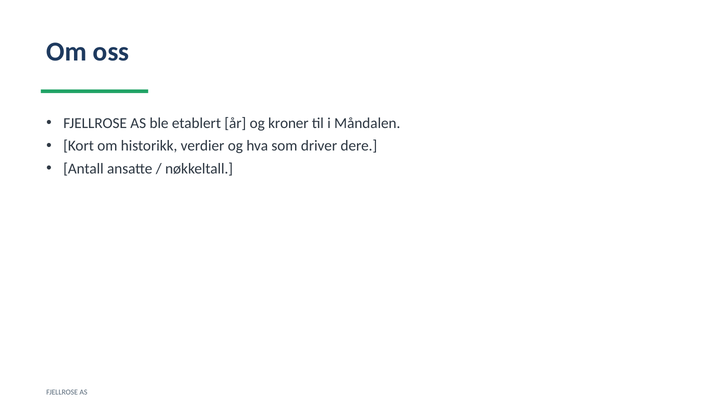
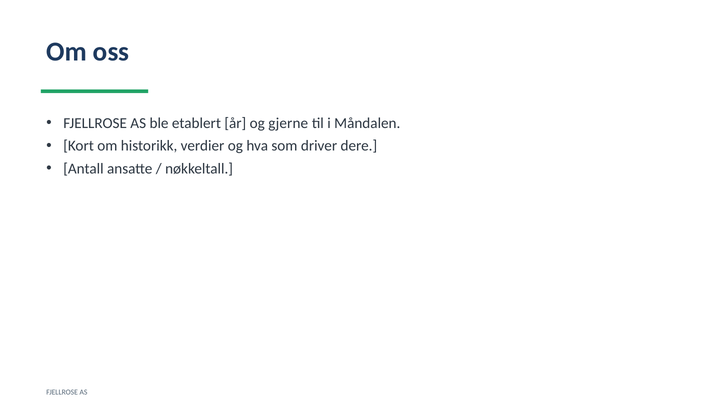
kroner: kroner -> gjerne
